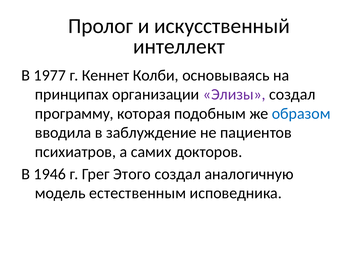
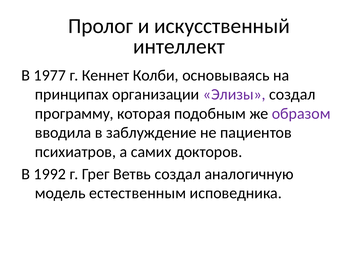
образом colour: blue -> purple
1946: 1946 -> 1992
Этого: Этого -> Ветвь
